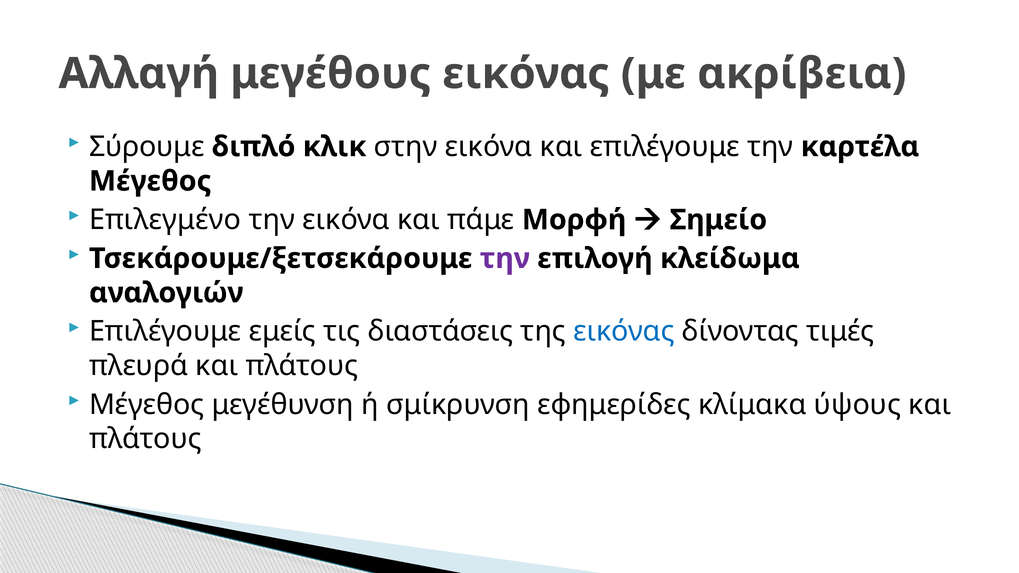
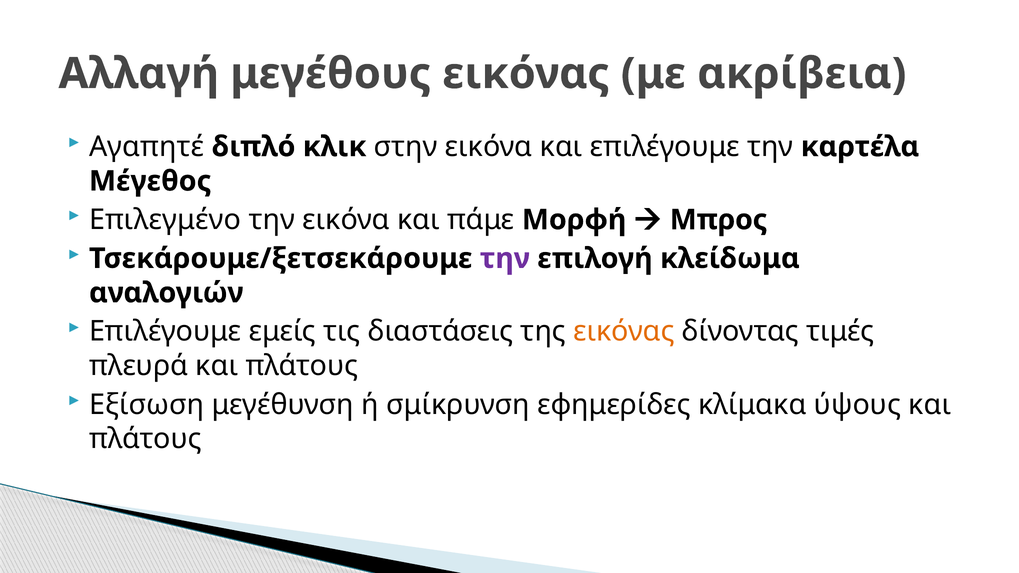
Σύρουμε: Σύρουμε -> Αγαπητέ
Σημείο: Σημείο -> Μπρος
εικόνας at (624, 332) colour: blue -> orange
Μέγεθος at (147, 405): Μέγεθος -> Εξίσωση
